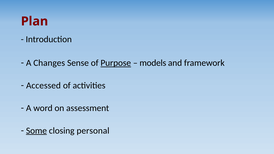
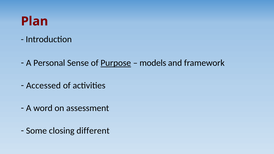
Changes: Changes -> Personal
Some underline: present -> none
personal: personal -> different
